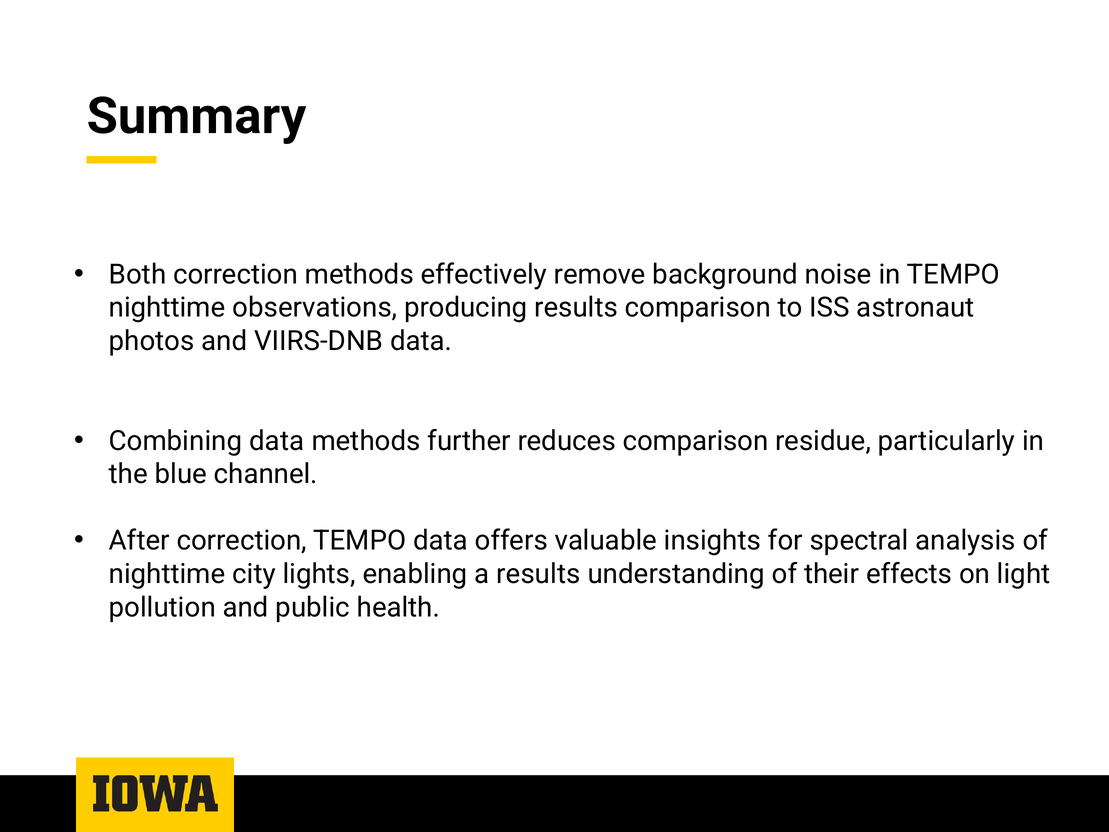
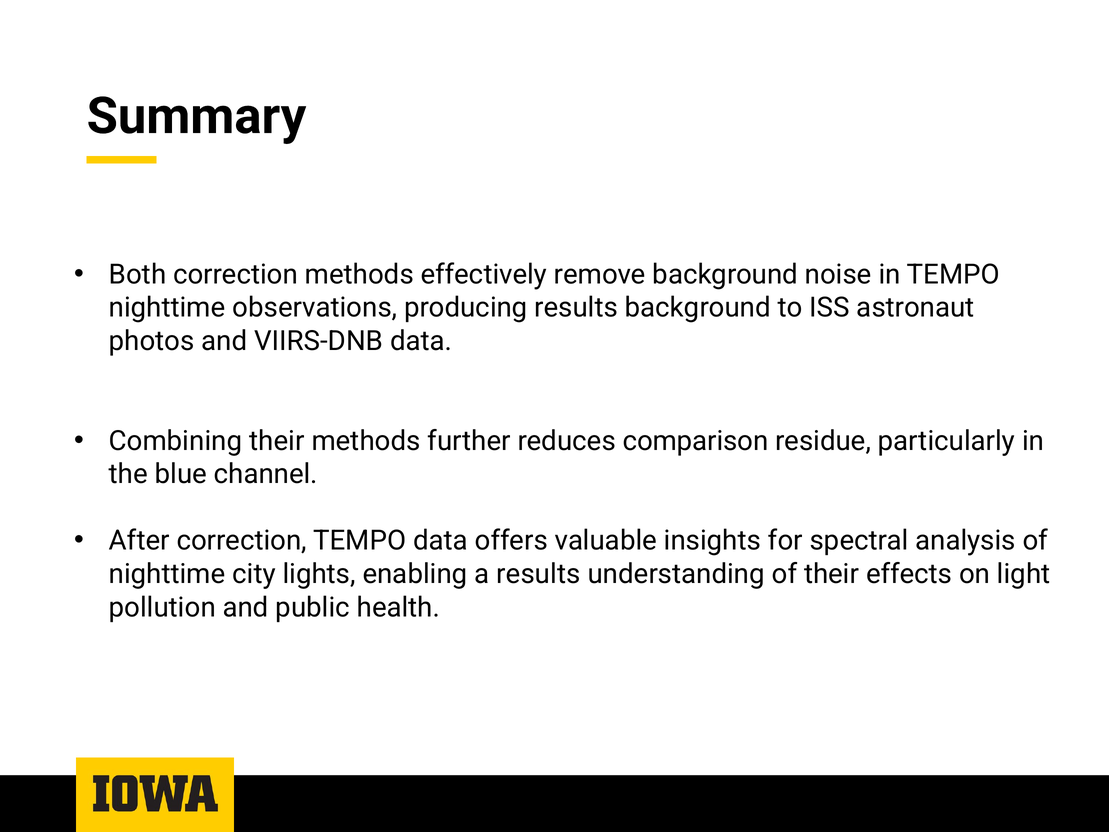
results comparison: comparison -> background
Combining data: data -> their
